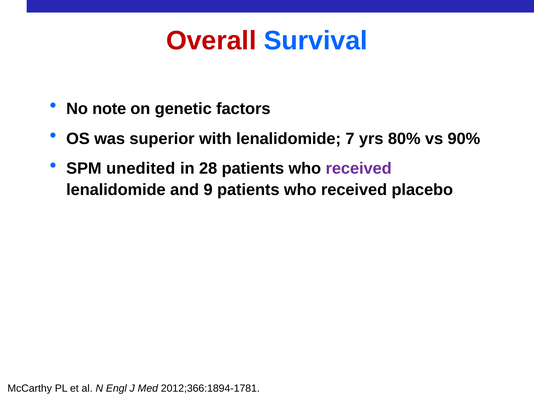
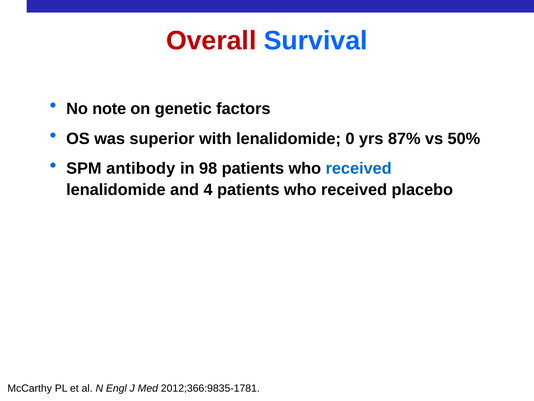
7: 7 -> 0
80%: 80% -> 87%
90%: 90% -> 50%
unedited: unedited -> antibody
28: 28 -> 98
received at (359, 168) colour: purple -> blue
9: 9 -> 4
2012;366:1894-1781: 2012;366:1894-1781 -> 2012;366:9835-1781
